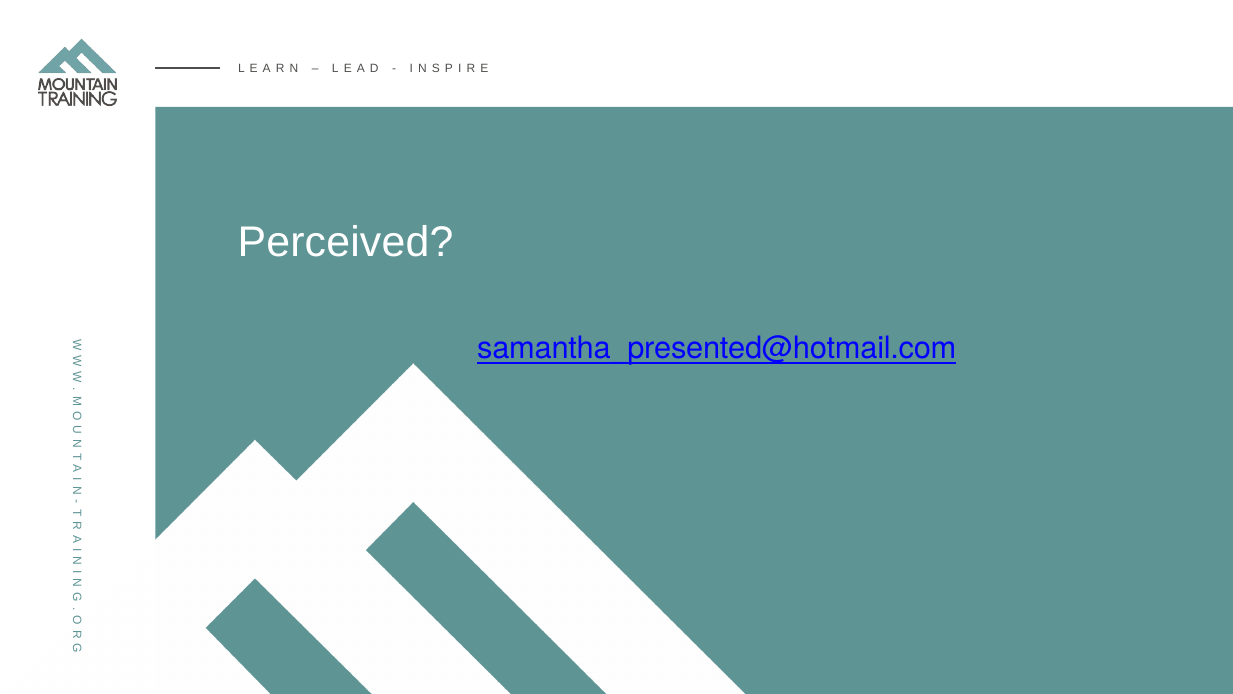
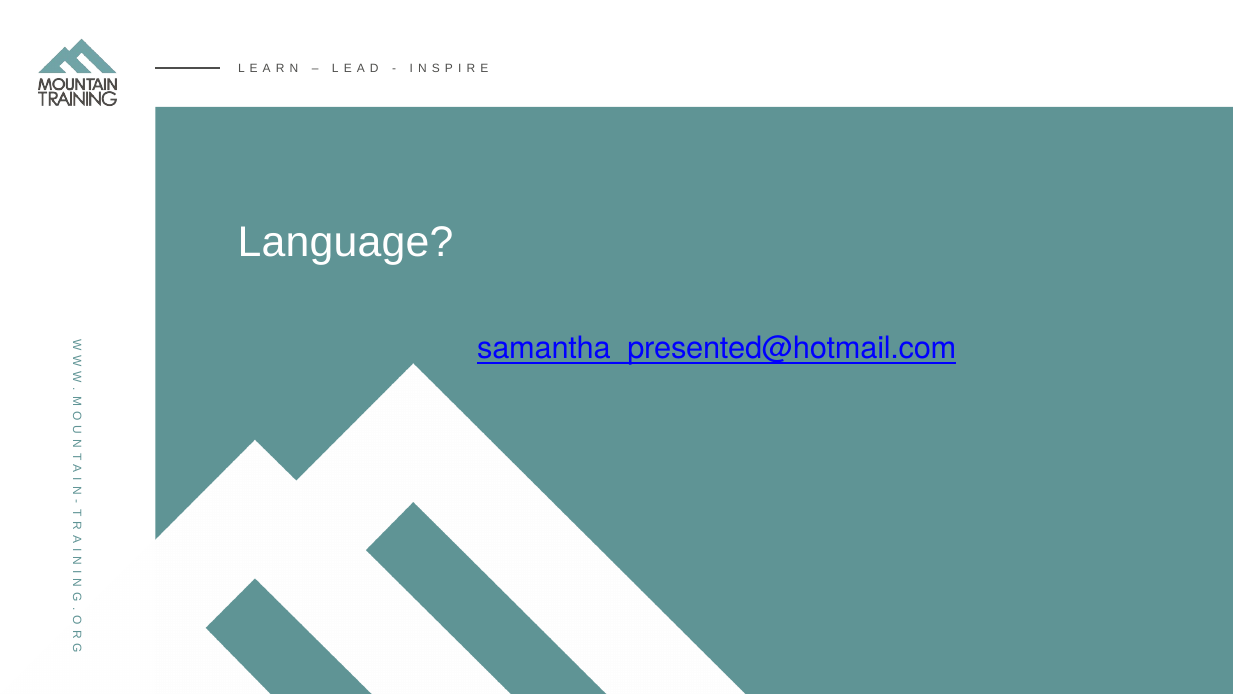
Perceived: Perceived -> Language
